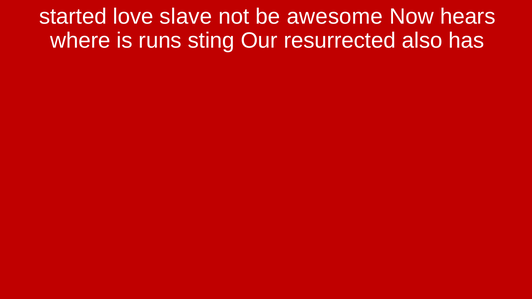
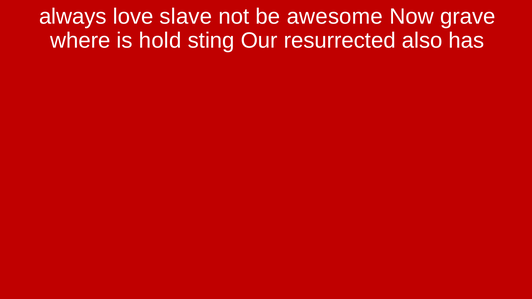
started: started -> always
hears: hears -> grave
runs: runs -> hold
